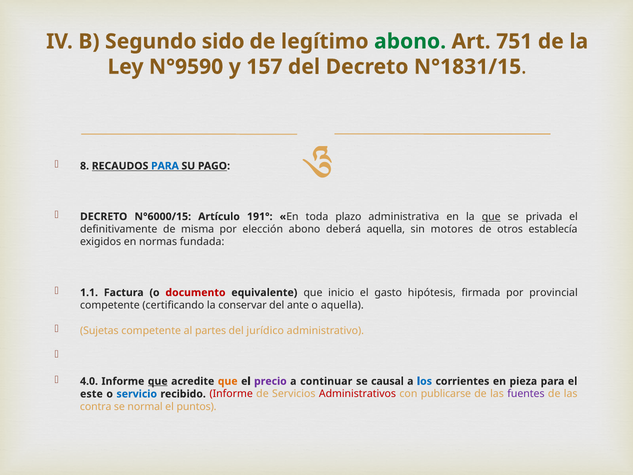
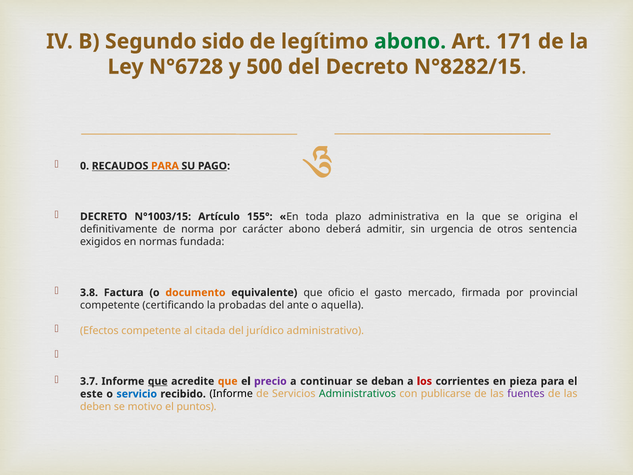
751: 751 -> 171
N°9590: N°9590 -> N°6728
157: 157 -> 500
N°1831/15: N°1831/15 -> N°8282/15
8: 8 -> 0
PARA at (165, 166) colour: blue -> orange
N°6000/15: N°6000/15 -> N°1003/15
191°: 191° -> 155°
que at (491, 217) underline: present -> none
privada: privada -> origina
misma: misma -> norma
elección: elección -> carácter
deberá aquella: aquella -> admitir
motores: motores -> urgencia
establecía: establecía -> sentencia
1.1: 1.1 -> 3.8
documento colour: red -> orange
inicio: inicio -> oficio
hipótesis: hipótesis -> mercado
conservar: conservar -> probadas
Sujetas: Sujetas -> Efectos
partes: partes -> citada
4.0: 4.0 -> 3.7
causal: causal -> deban
los colour: blue -> red
Informe at (231, 394) colour: red -> black
Administrativos colour: red -> green
contra: contra -> deben
normal: normal -> motivo
